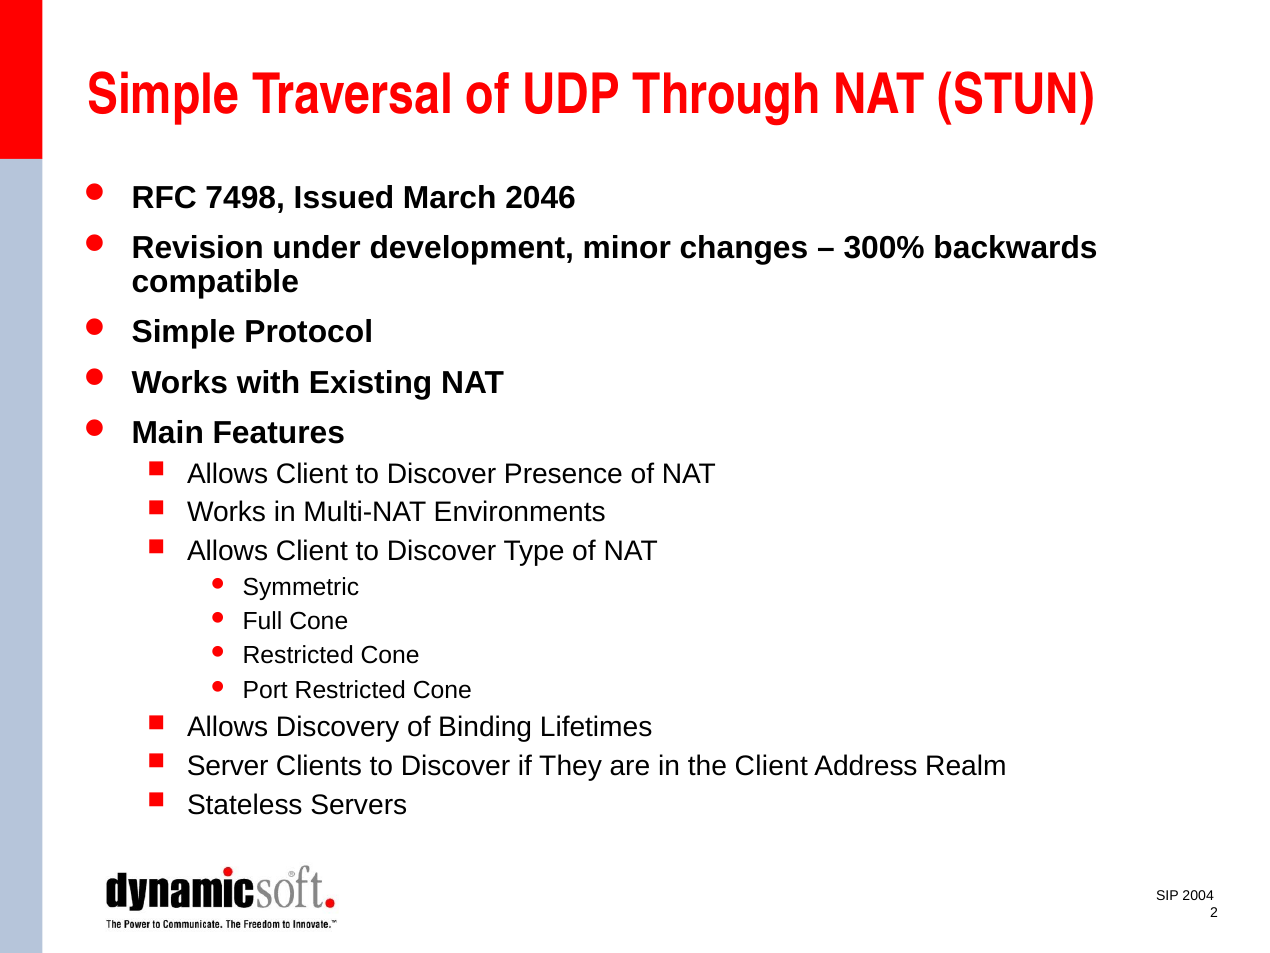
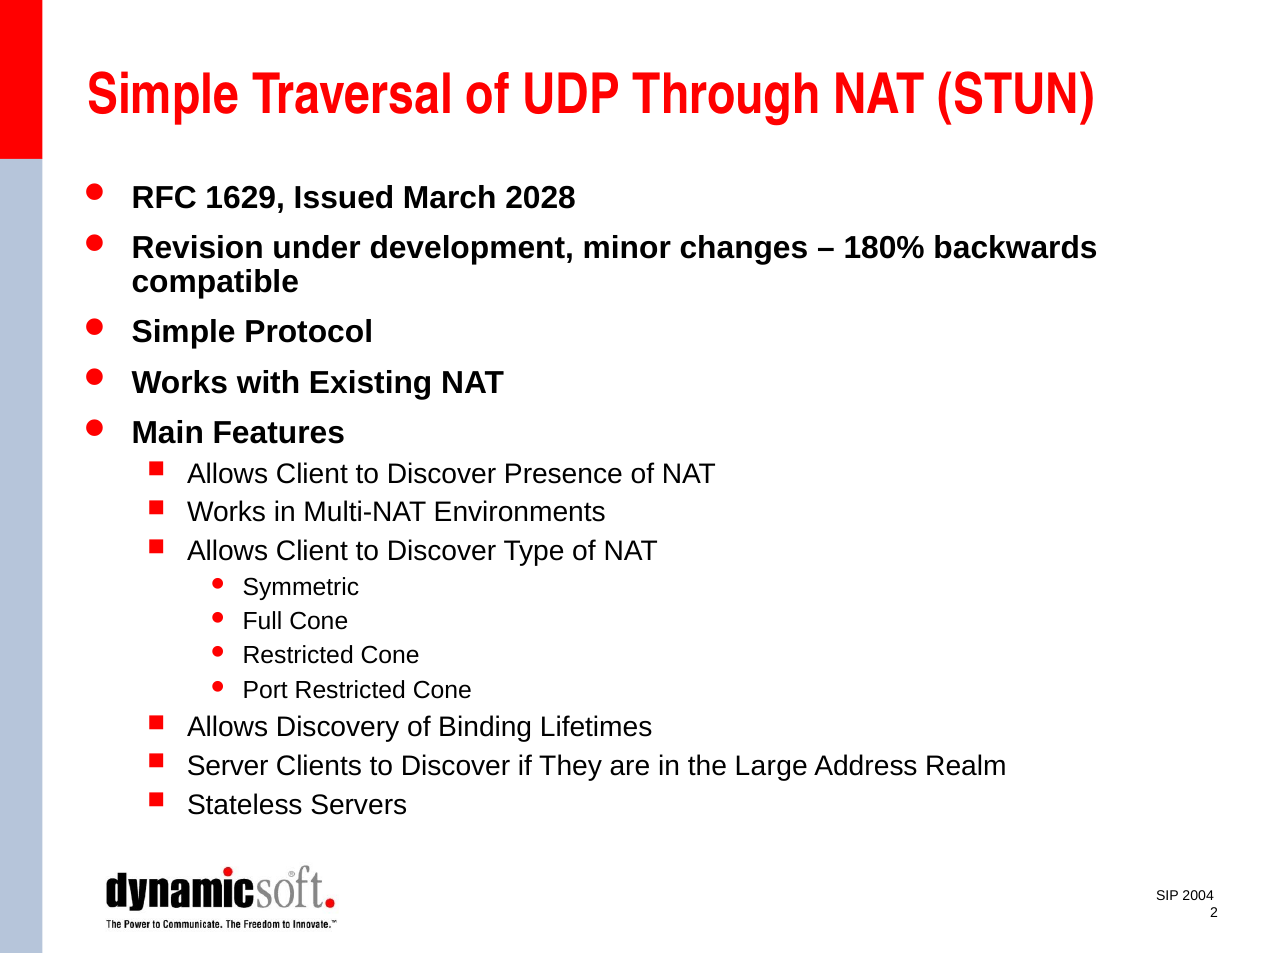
7498: 7498 -> 1629
2046: 2046 -> 2028
300%: 300% -> 180%
the Client: Client -> Large
